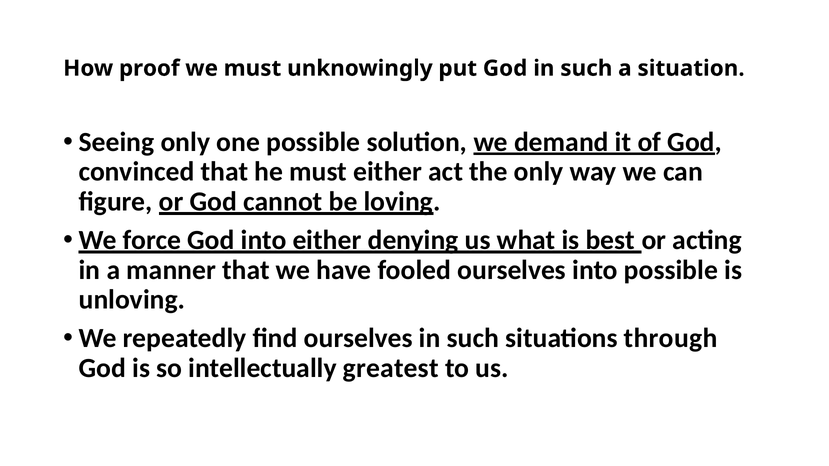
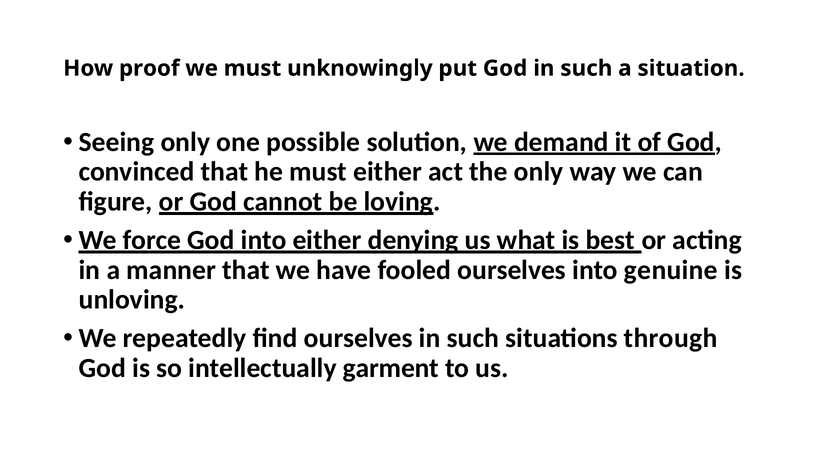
into possible: possible -> genuine
greatest: greatest -> garment
